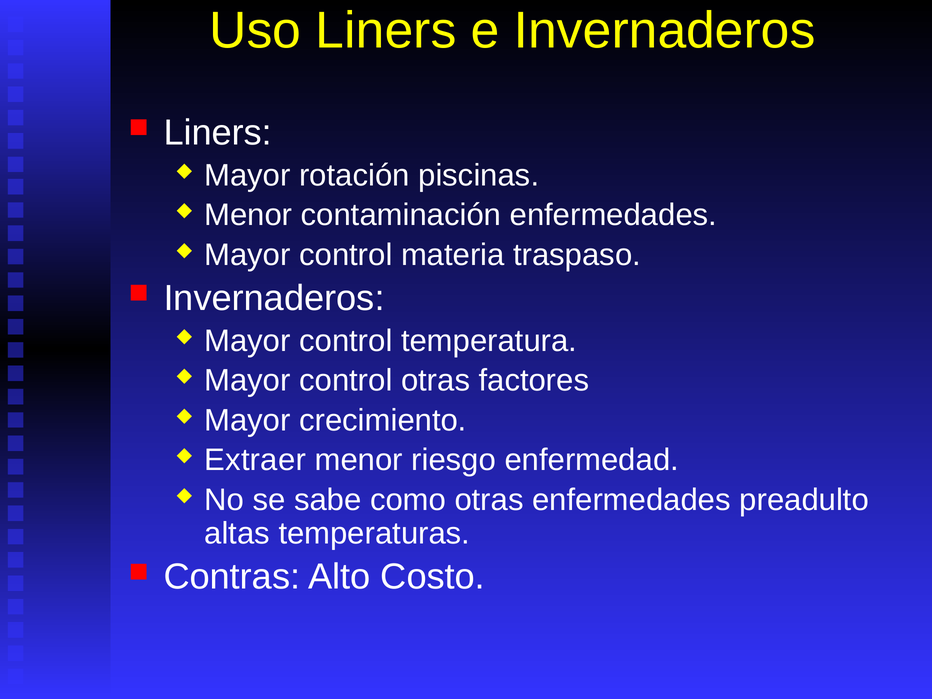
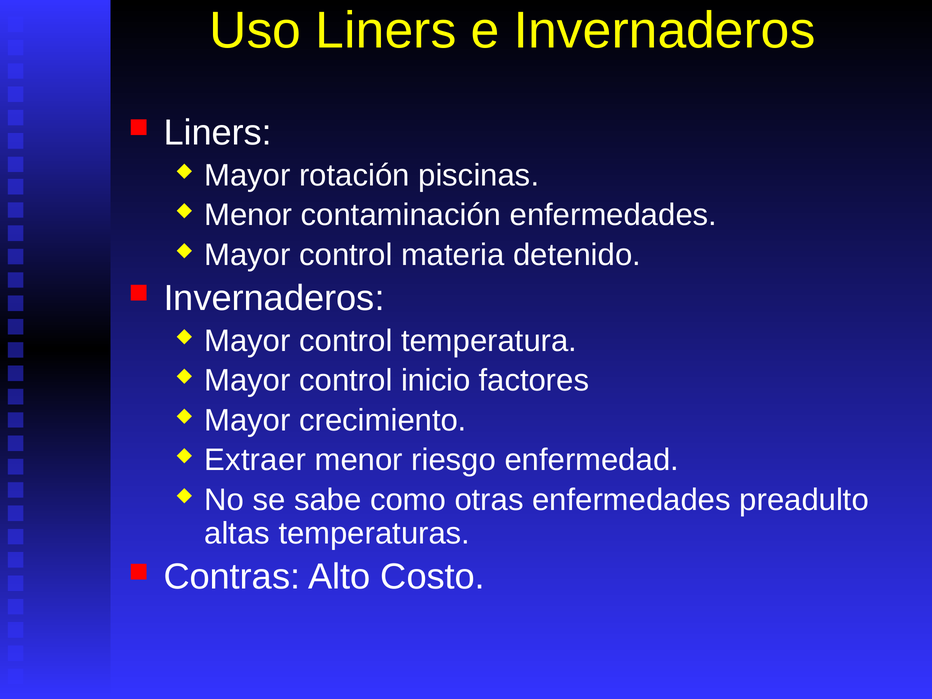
traspaso: traspaso -> detenido
control otras: otras -> inicio
